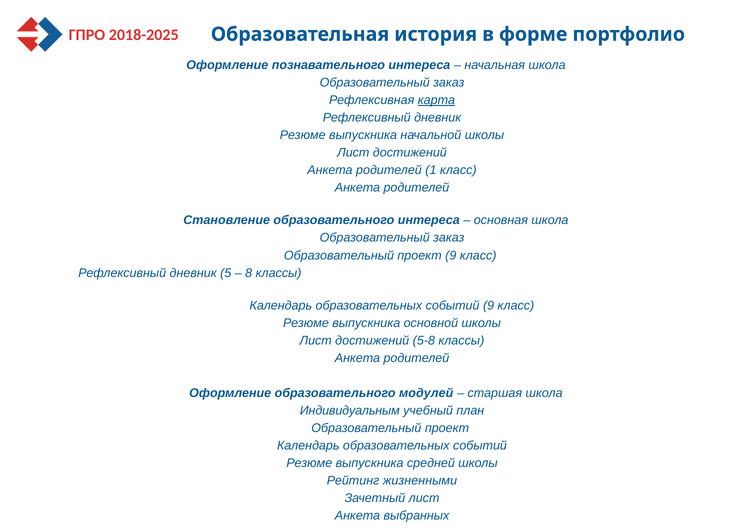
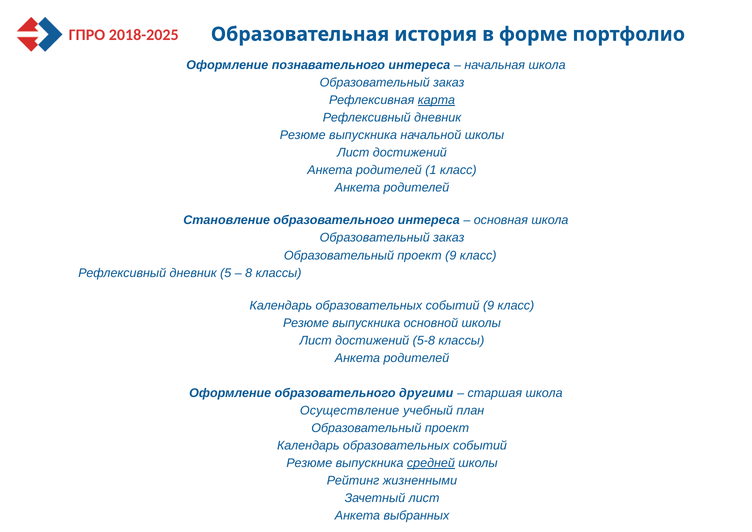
модулей: модулей -> другими
Индивидуальным: Индивидуальным -> Осуществление
средней underline: none -> present
